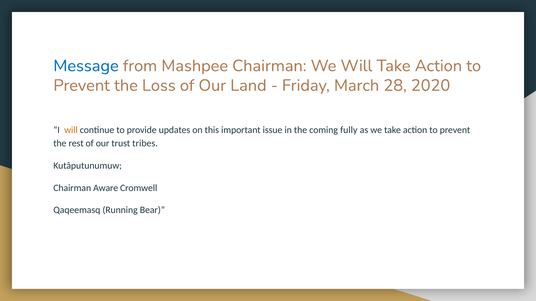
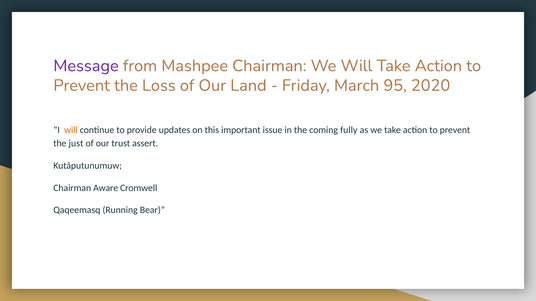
Message colour: blue -> purple
28: 28 -> 95
rest: rest -> just
tribes: tribes -> assert
